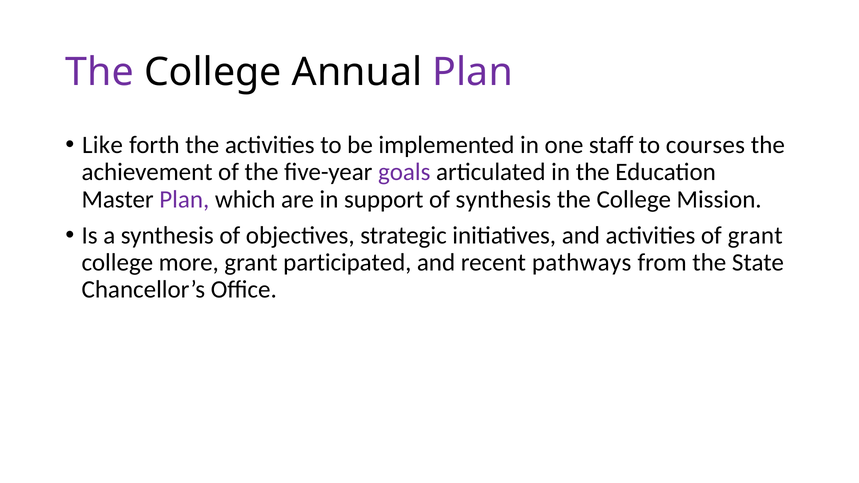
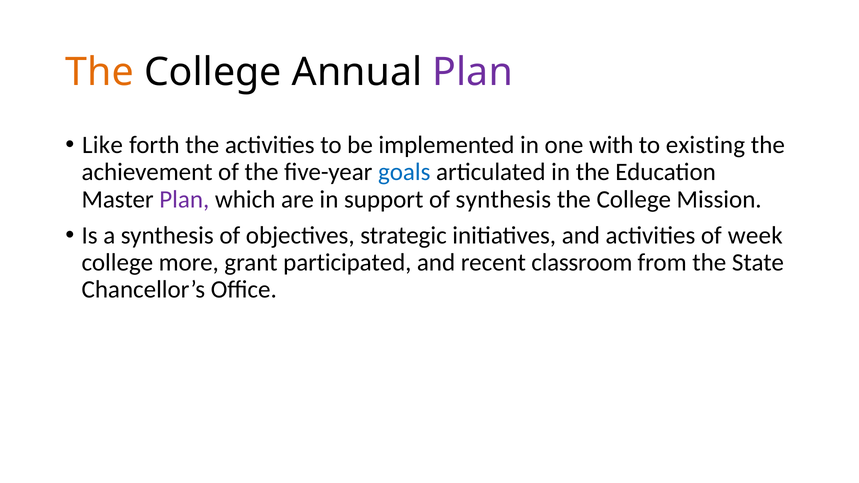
The at (100, 72) colour: purple -> orange
staff: staff -> with
courses: courses -> existing
goals colour: purple -> blue
of grant: grant -> week
pathways: pathways -> classroom
